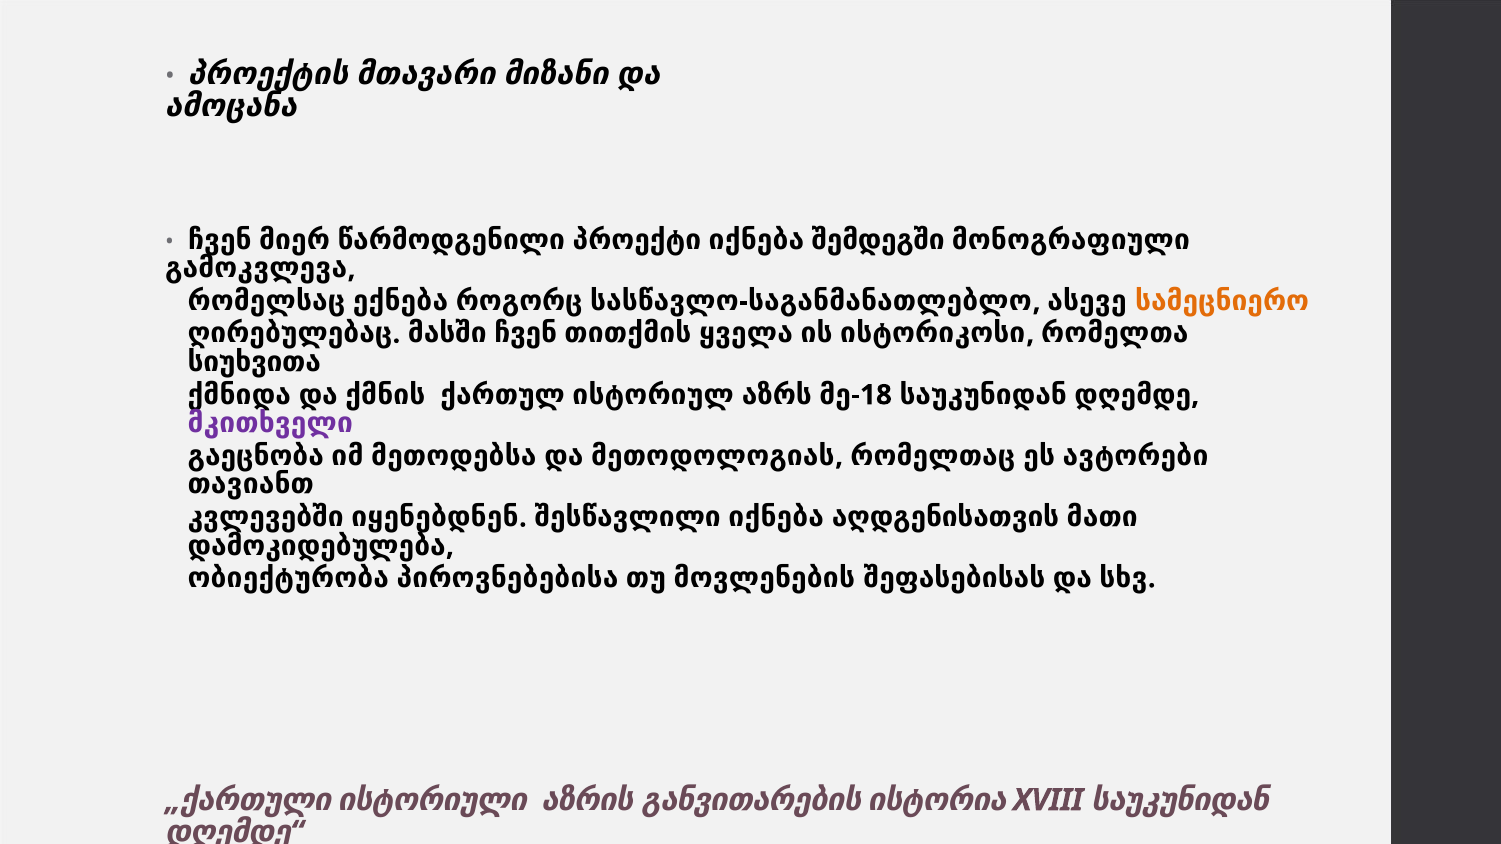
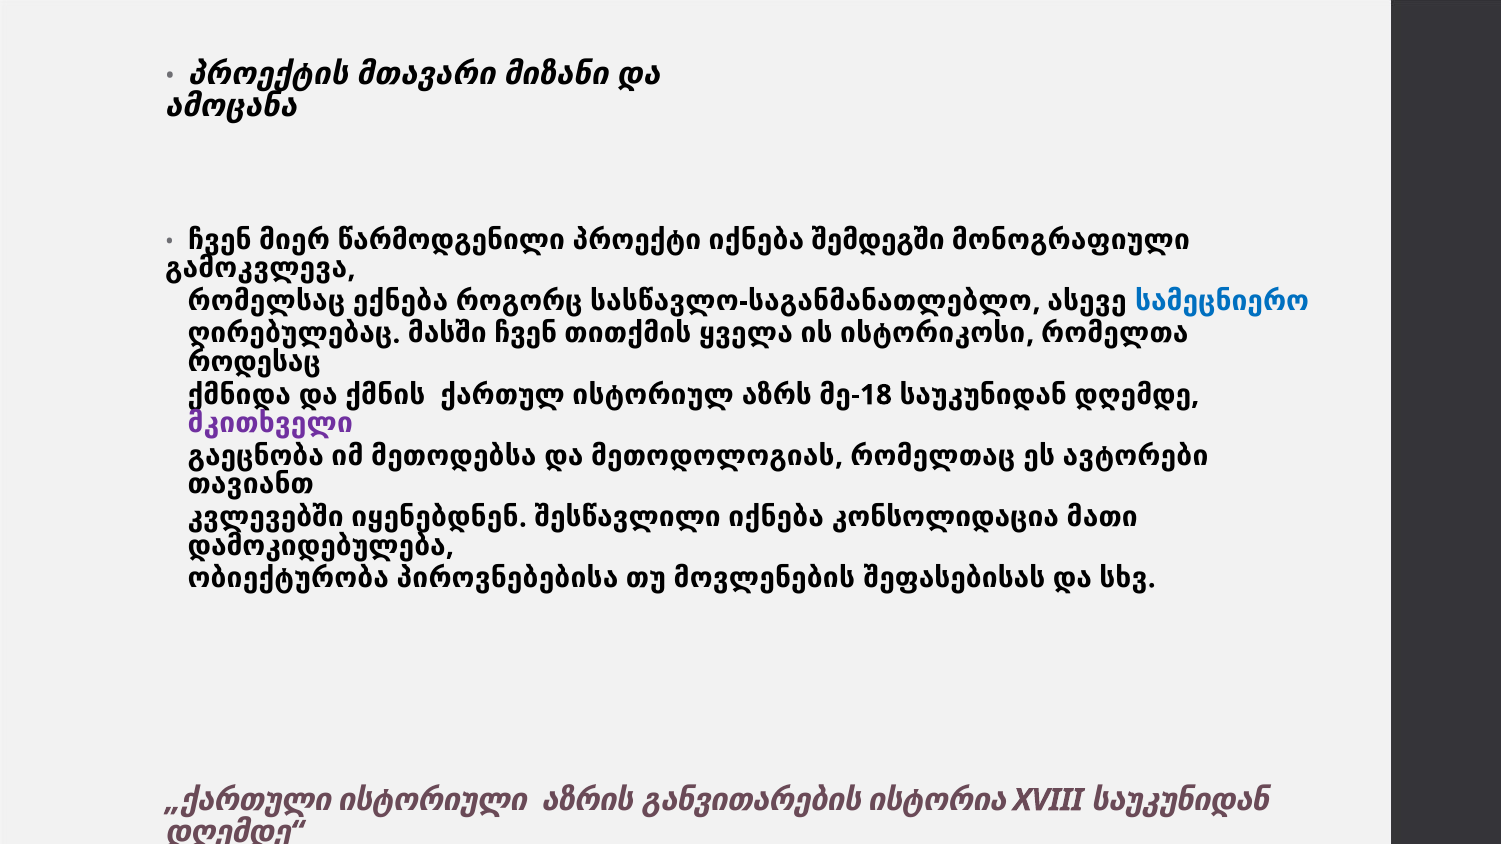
სამეცნიერო colour: orange -> blue
სიუხვითა: სიუხვითა -> როდესაც
აღდგენისათვის: აღდგენისათვის -> კონსოლიდაცია
